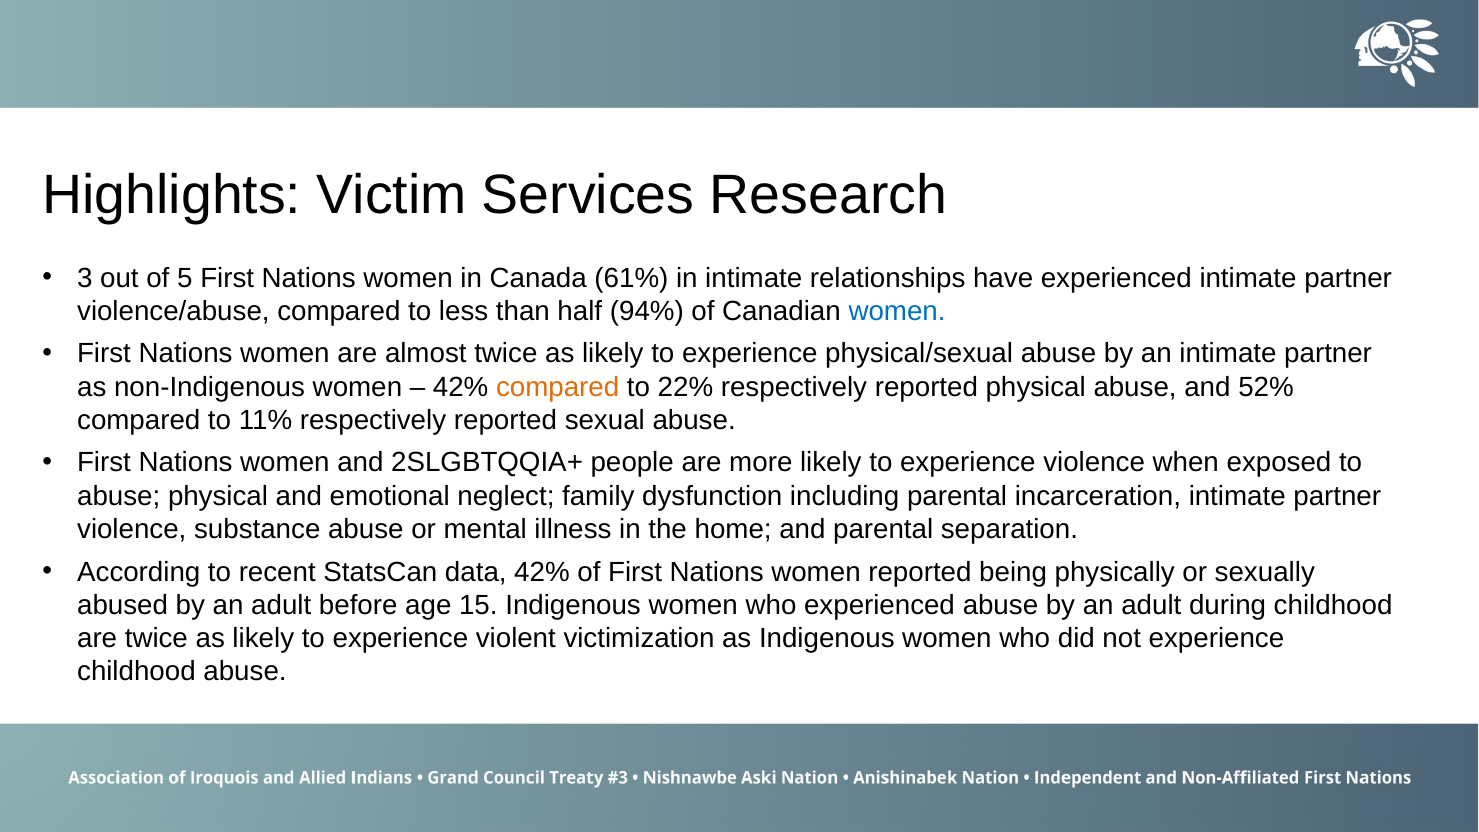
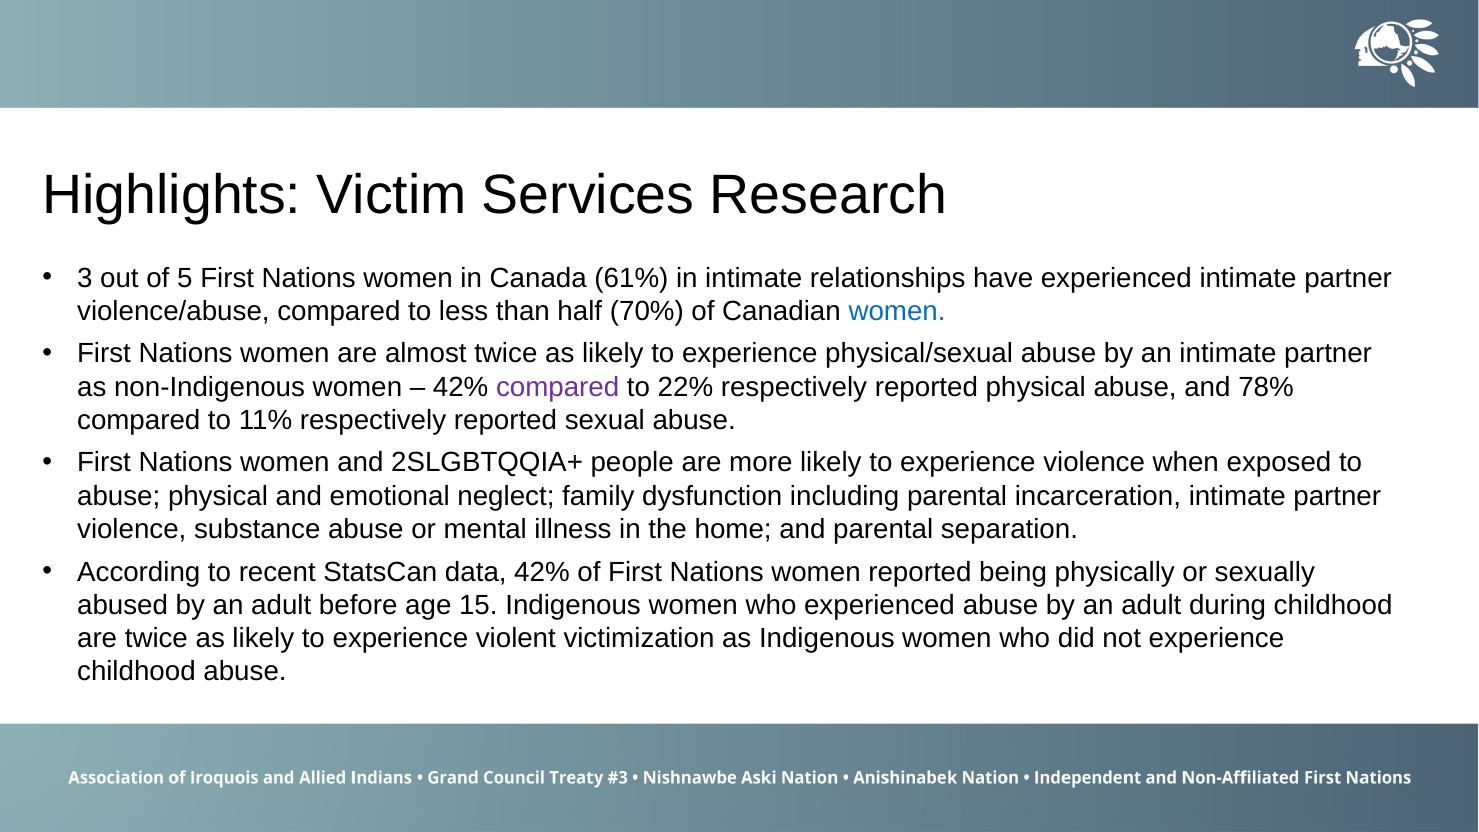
94%: 94% -> 70%
compared at (558, 387) colour: orange -> purple
52%: 52% -> 78%
